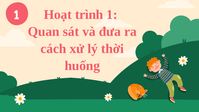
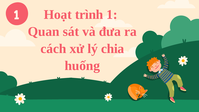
thời: thời -> chia
